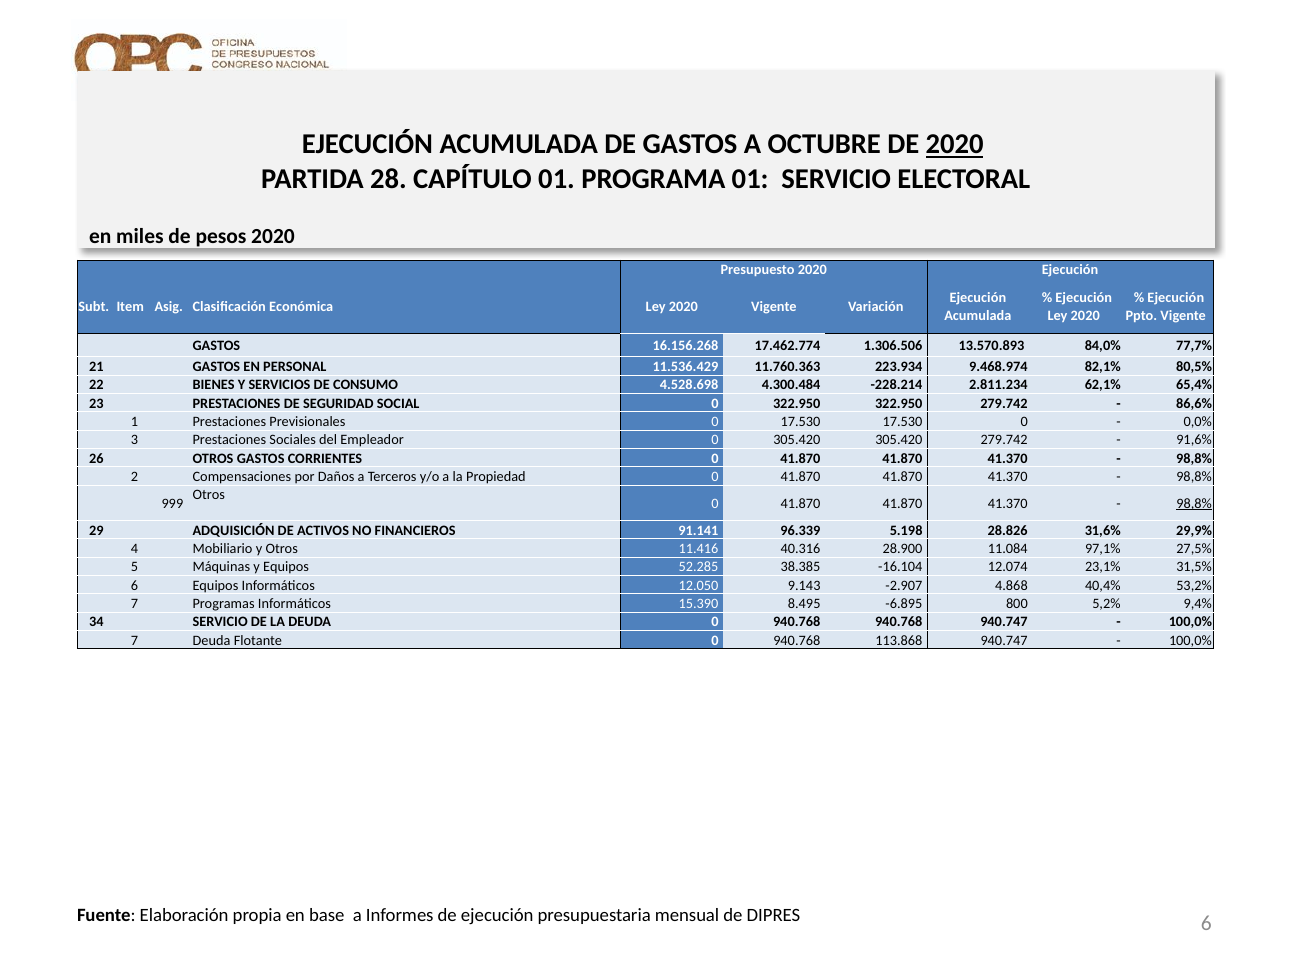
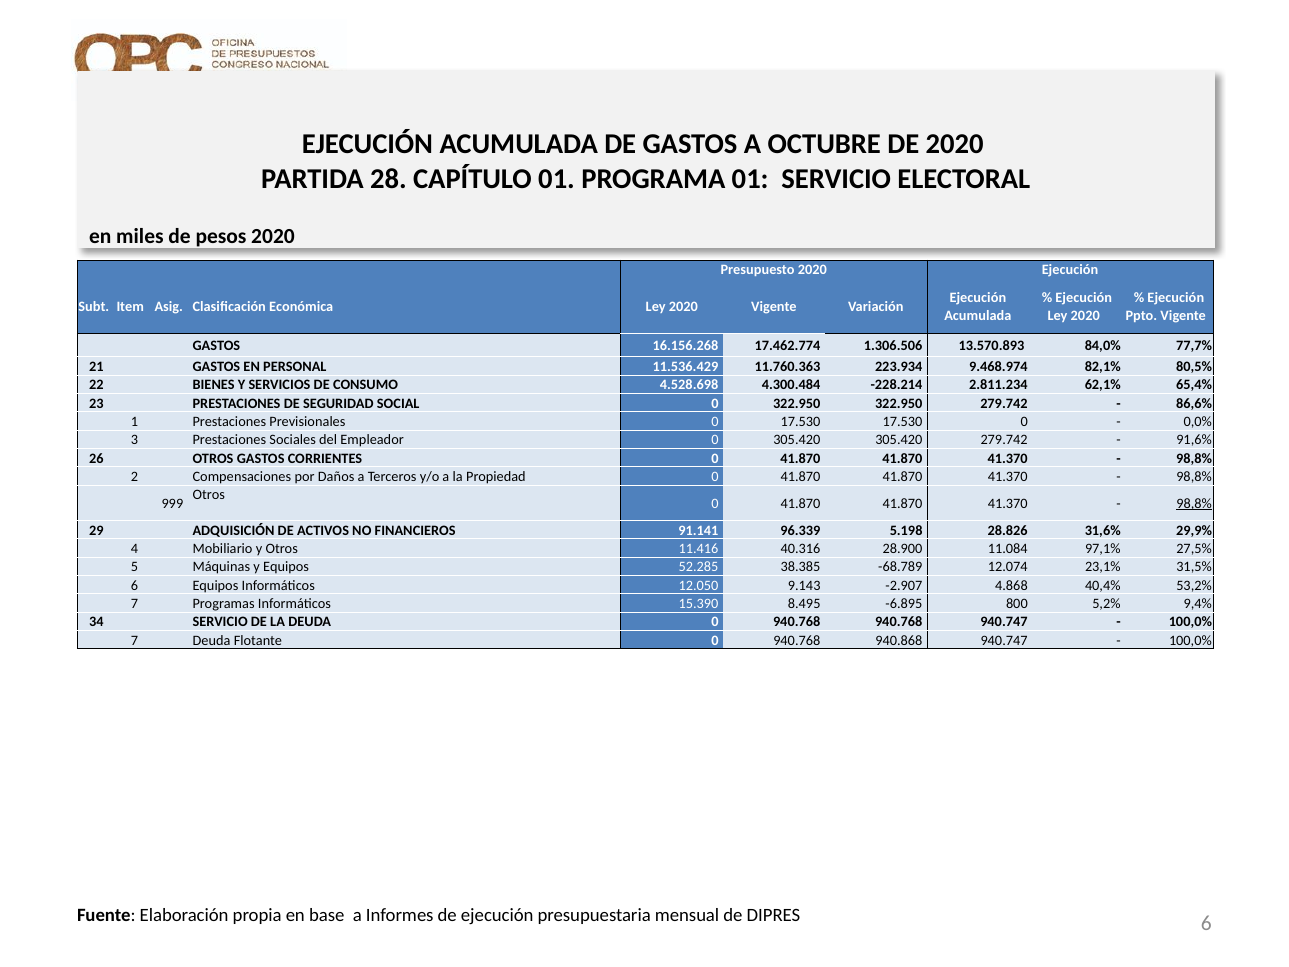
2020 at (955, 144) underline: present -> none
-16.104: -16.104 -> -68.789
113.868: 113.868 -> 940.868
